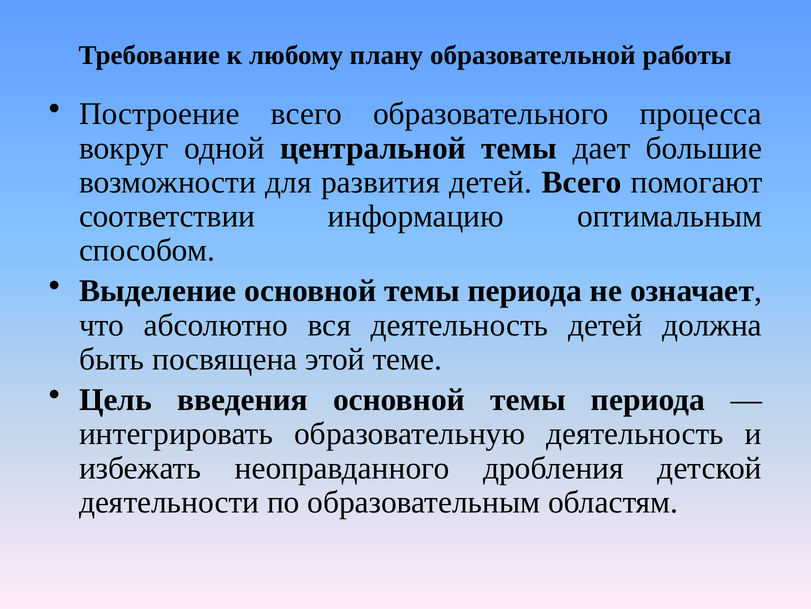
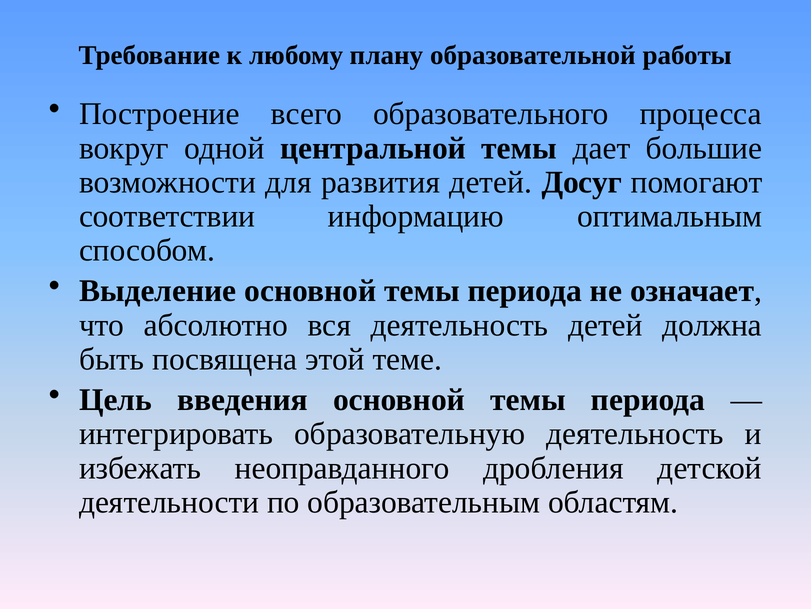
детей Всего: Всего -> Досуг
